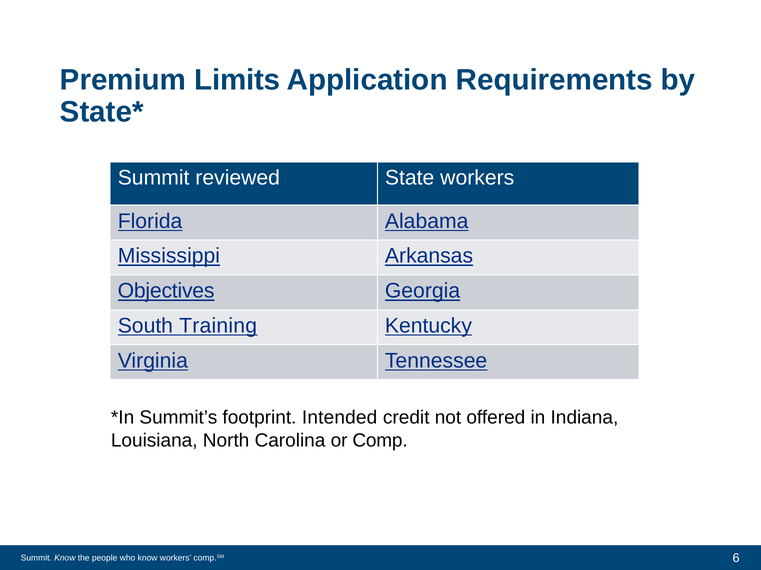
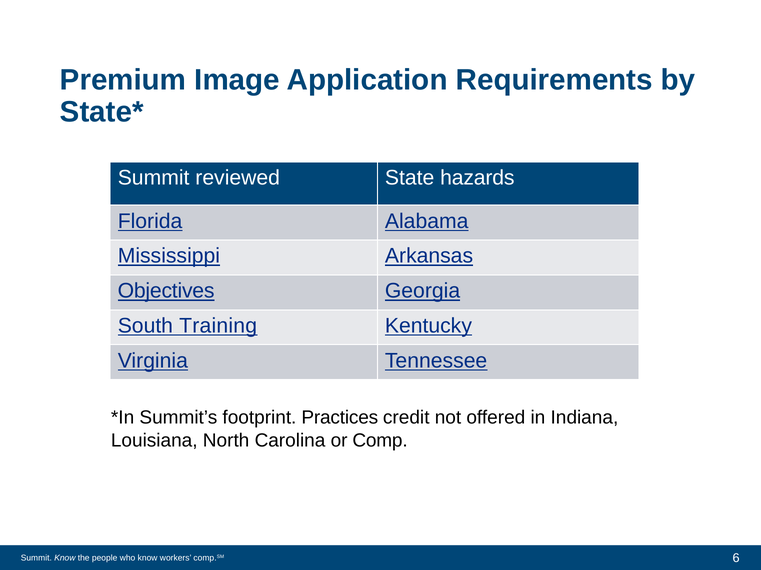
Limits: Limits -> Image
State workers: workers -> hazards
Intended: Intended -> Practices
